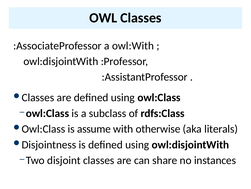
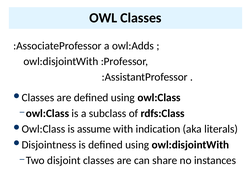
owl:With: owl:With -> owl:Adds
otherwise: otherwise -> indication
